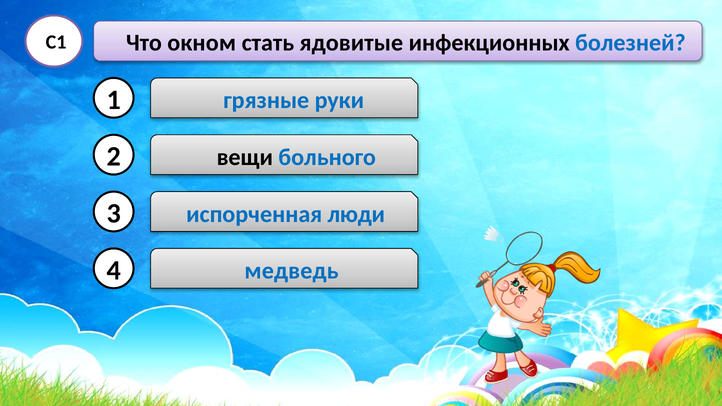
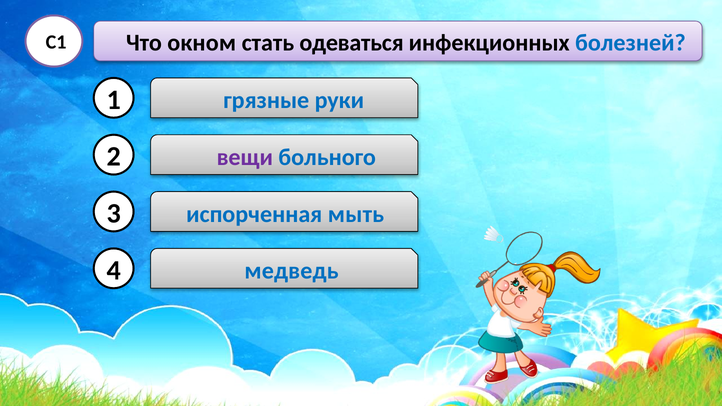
ядовитые: ядовитые -> одеваться
вещи colour: black -> purple
люди: люди -> мыть
